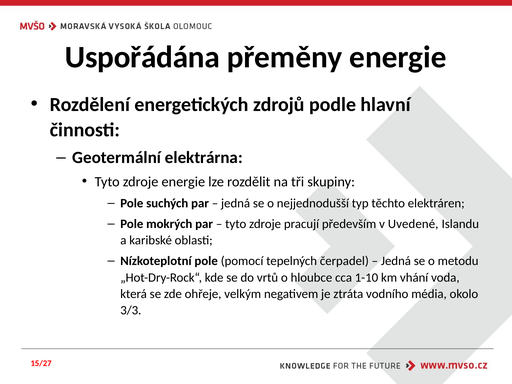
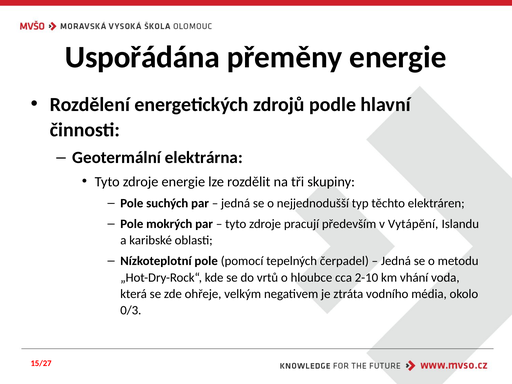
Uvedené: Uvedené -> Vytápění
1-10: 1-10 -> 2-10
3/3: 3/3 -> 0/3
